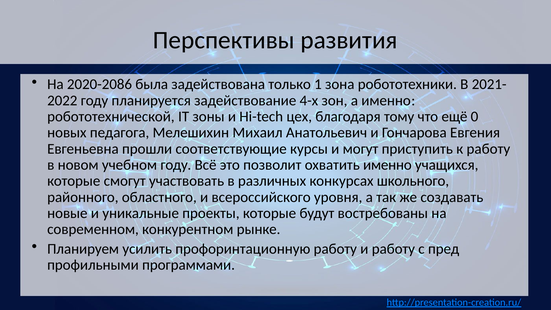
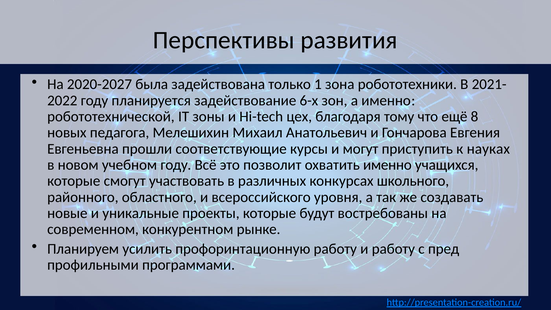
2020-2086: 2020-2086 -> 2020-2027
4-х: 4-х -> 6-х
0: 0 -> 8
к работу: работу -> науках
